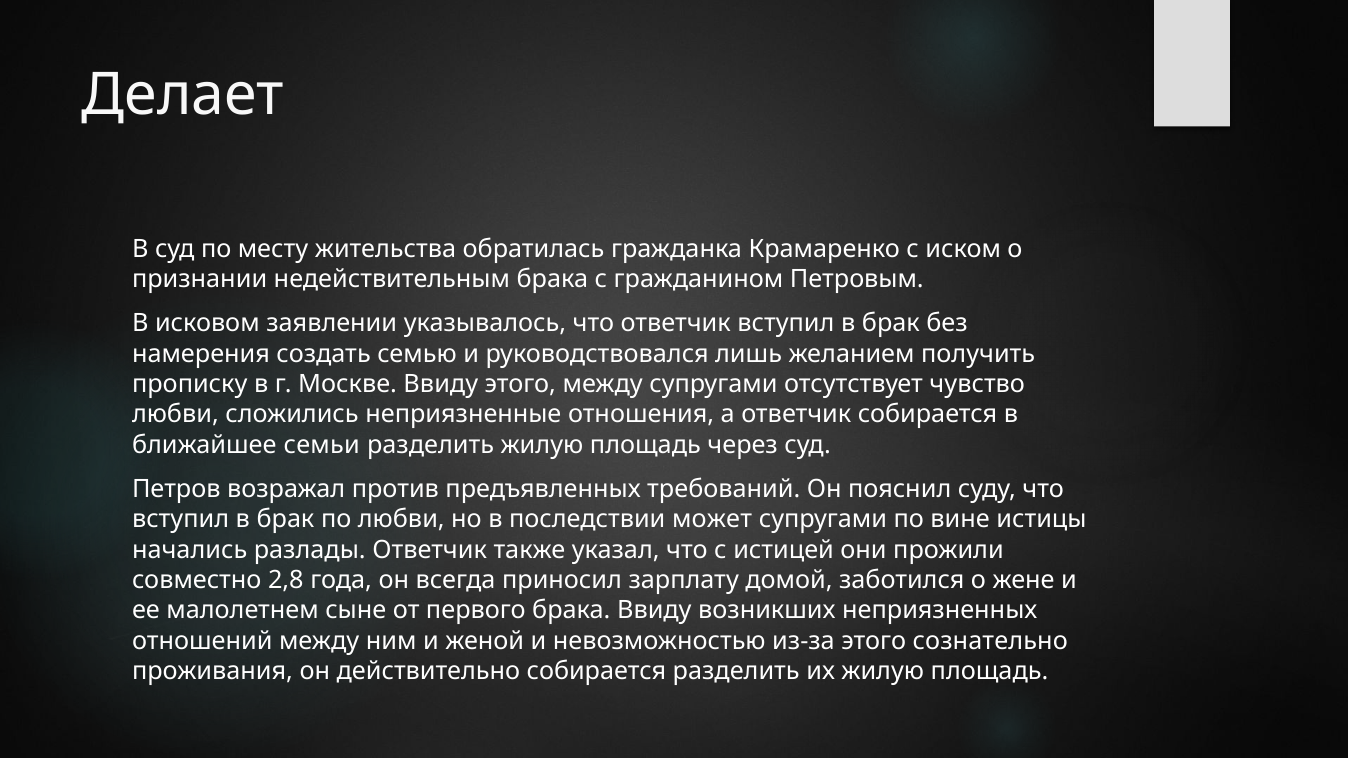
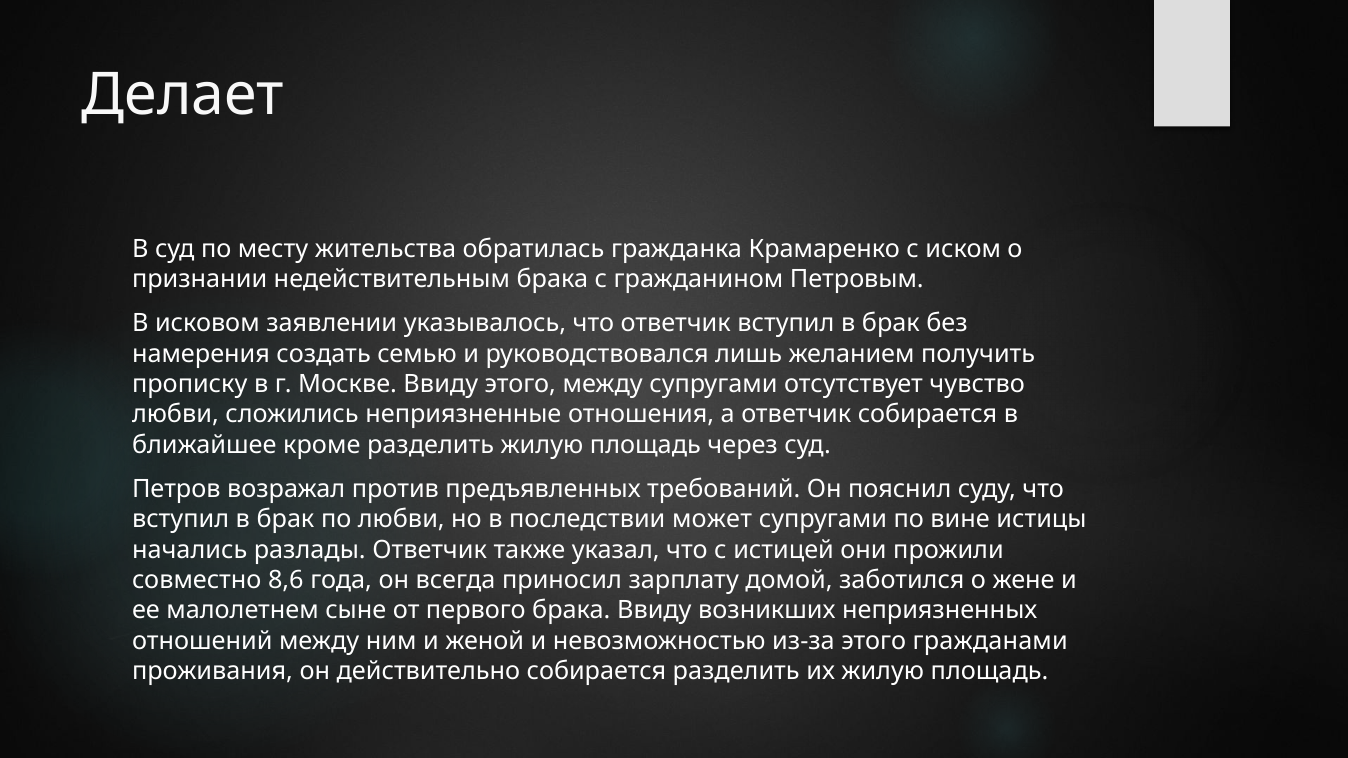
семьи: семьи -> кроме
2,8: 2,8 -> 8,6
сознательно: сознательно -> гражданами
